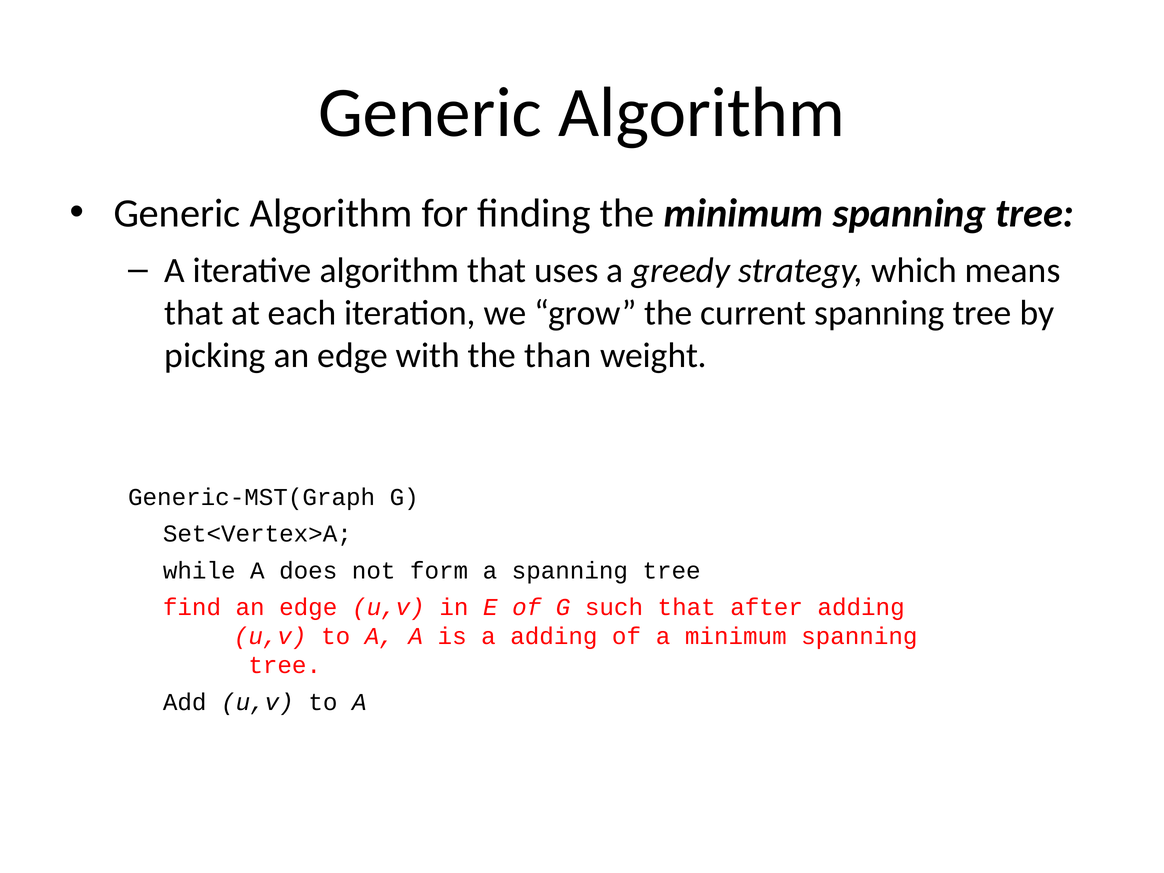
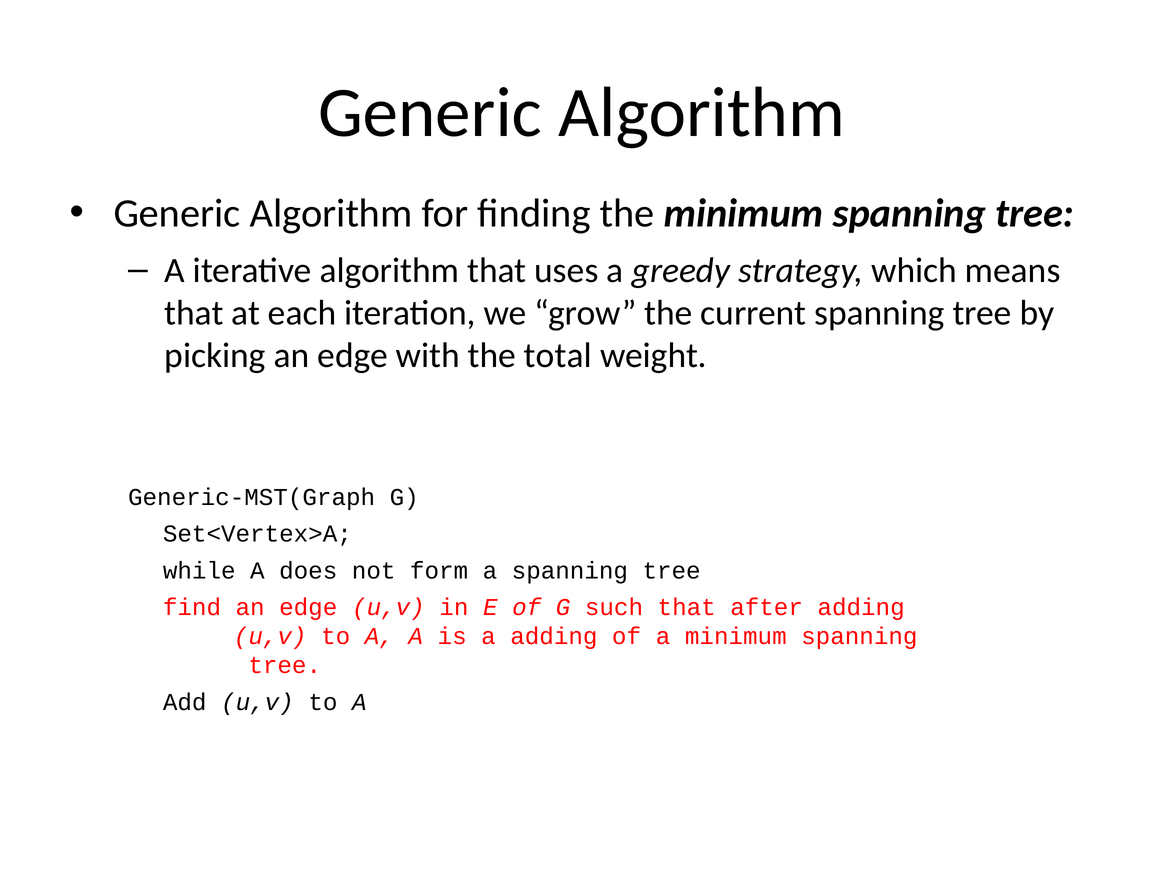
than: than -> total
